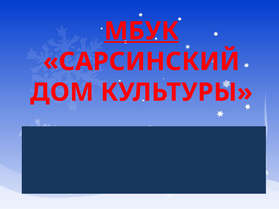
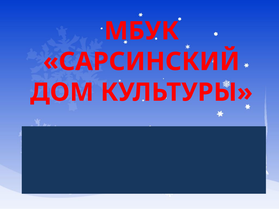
МБУК underline: present -> none
